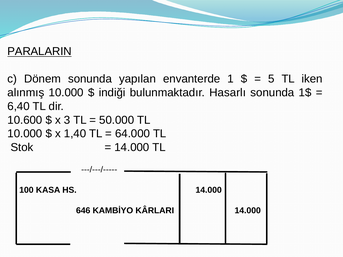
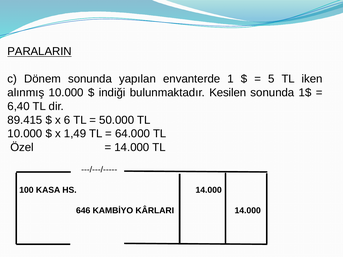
Hasarlı: Hasarlı -> Kesilen
10.600: 10.600 -> 89.415
3: 3 -> 6
1,40: 1,40 -> 1,49
Stok: Stok -> Özel
